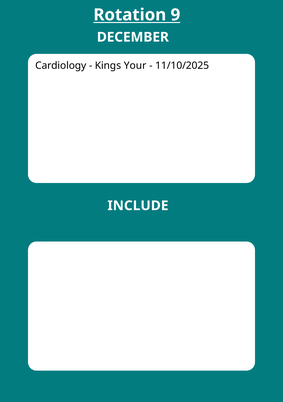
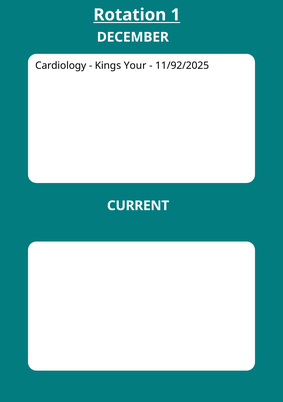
9: 9 -> 1
11/10/2025: 11/10/2025 -> 11/92/2025
INCLUDE: INCLUDE -> CURRENT
